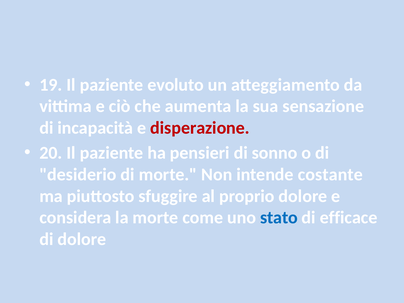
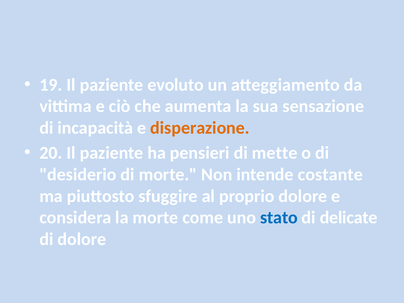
disperazione colour: red -> orange
sonno: sonno -> mette
efficace: efficace -> delicate
